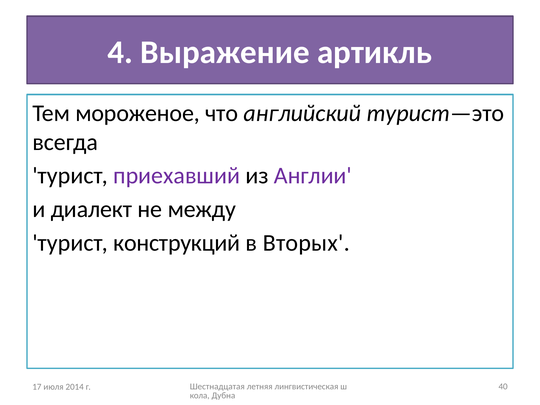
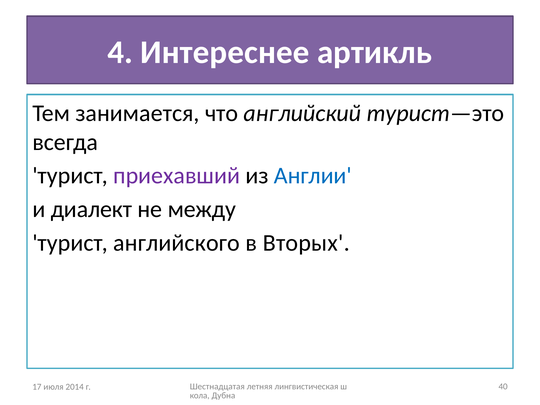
Выражение: Выражение -> Интереснее
мороженое: мороженое -> занимается
Англии colour: purple -> blue
конструкций: конструкций -> английского
